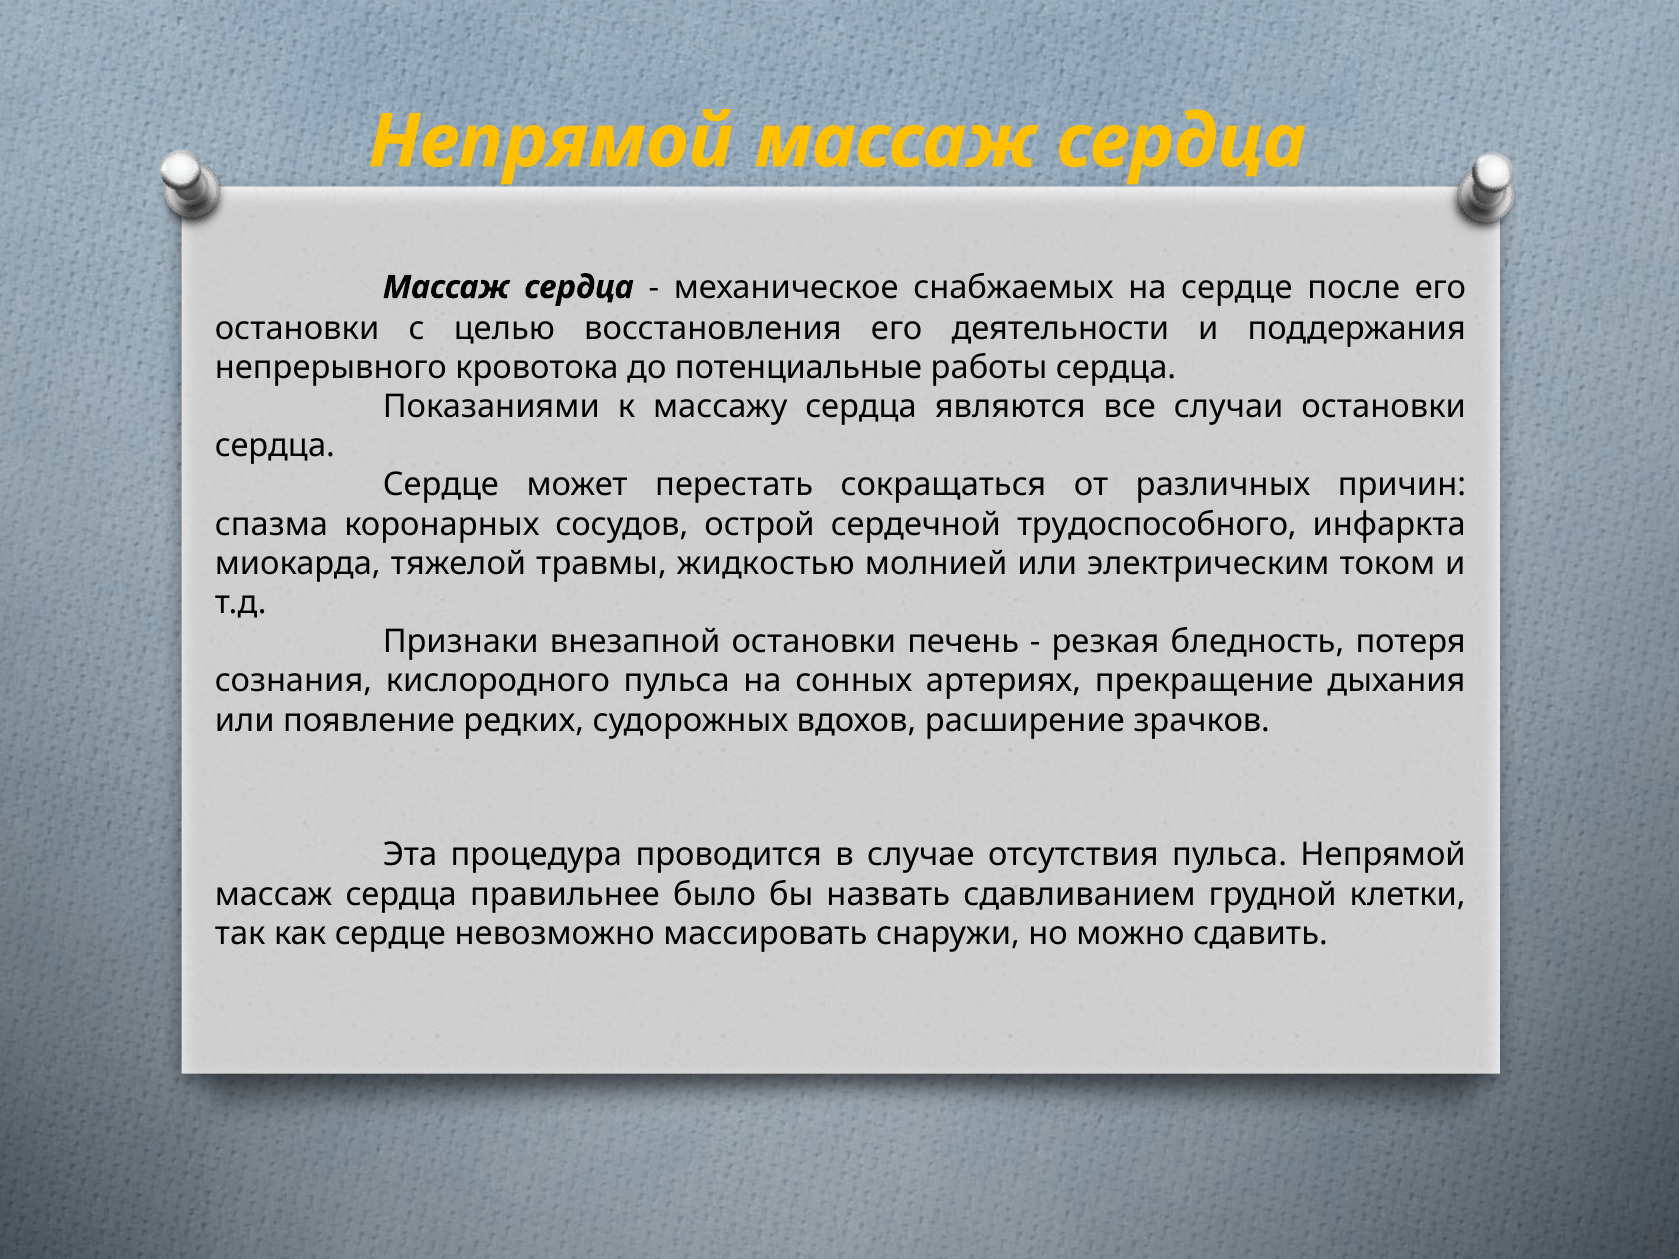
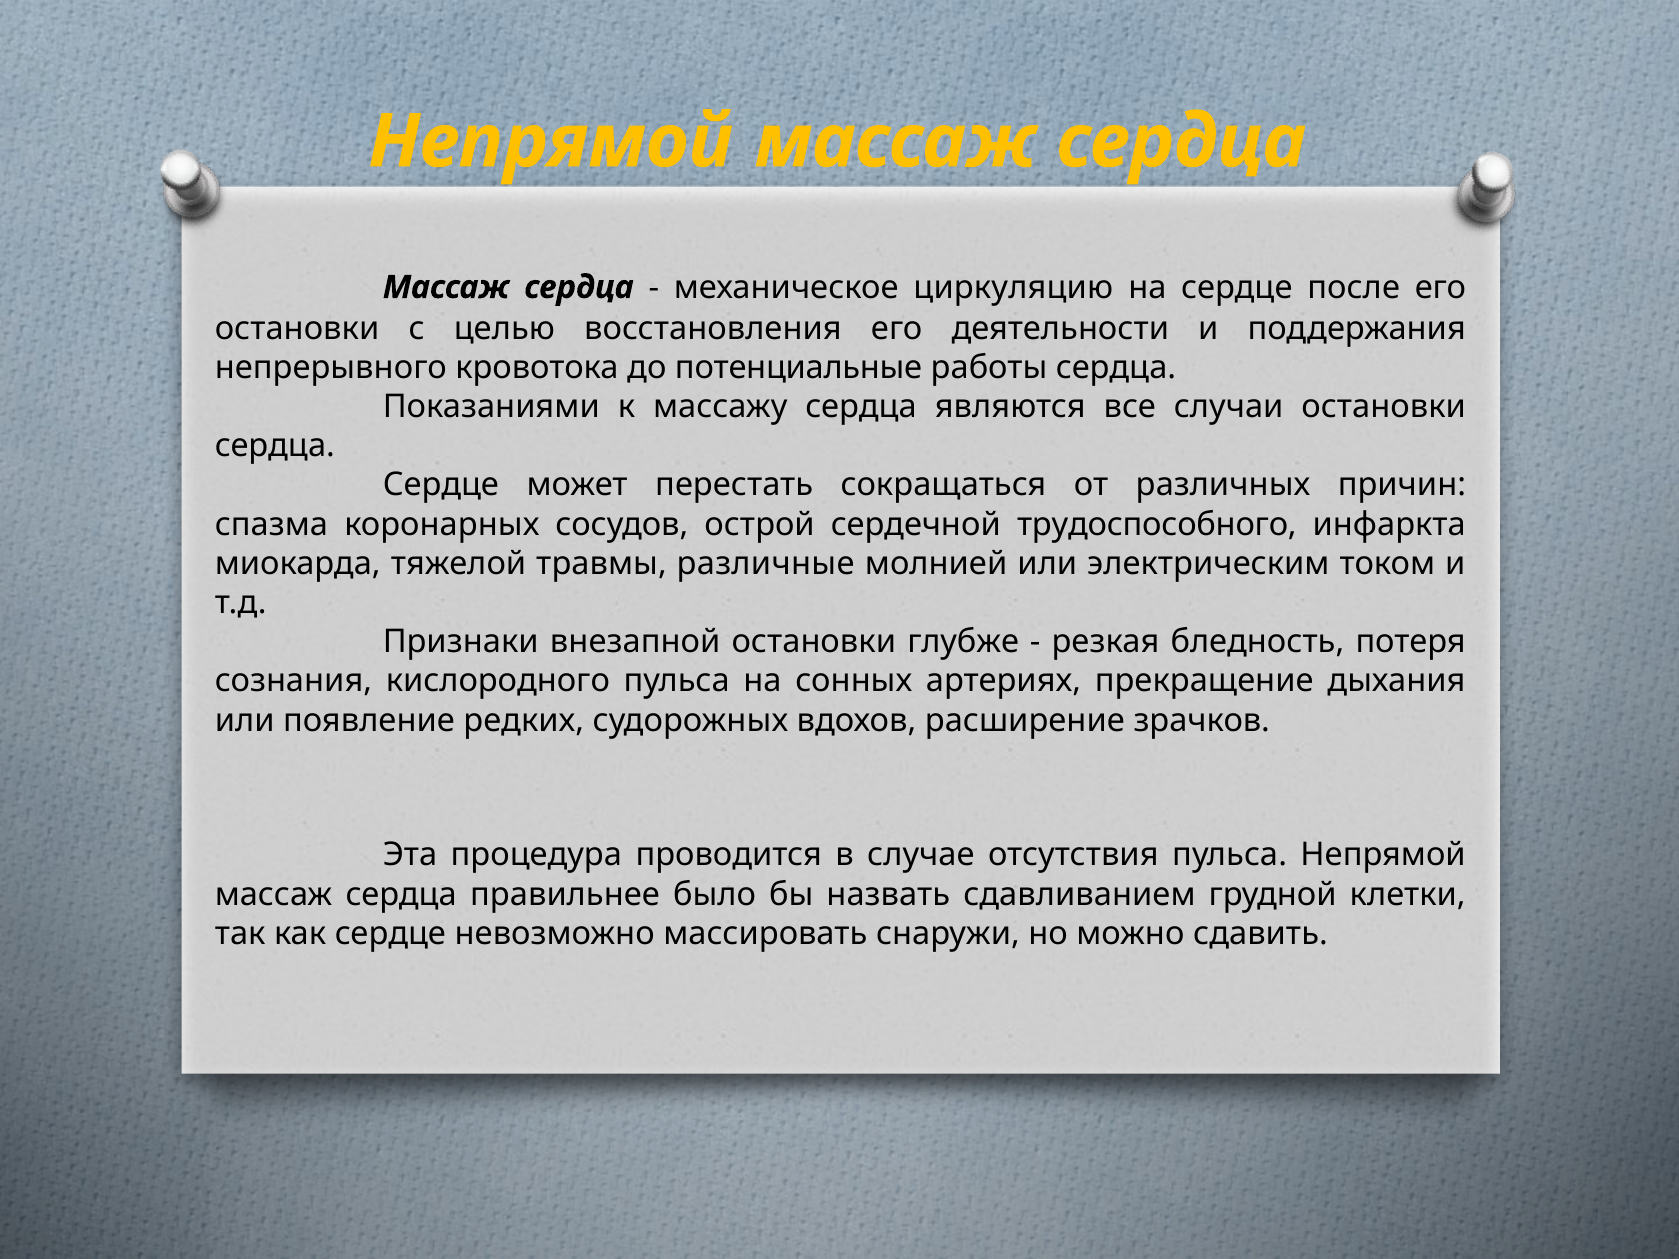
снабжаемых: снабжаемых -> циркуляцию
жидкостью: жидкостью -> различные
печень: печень -> глубже
